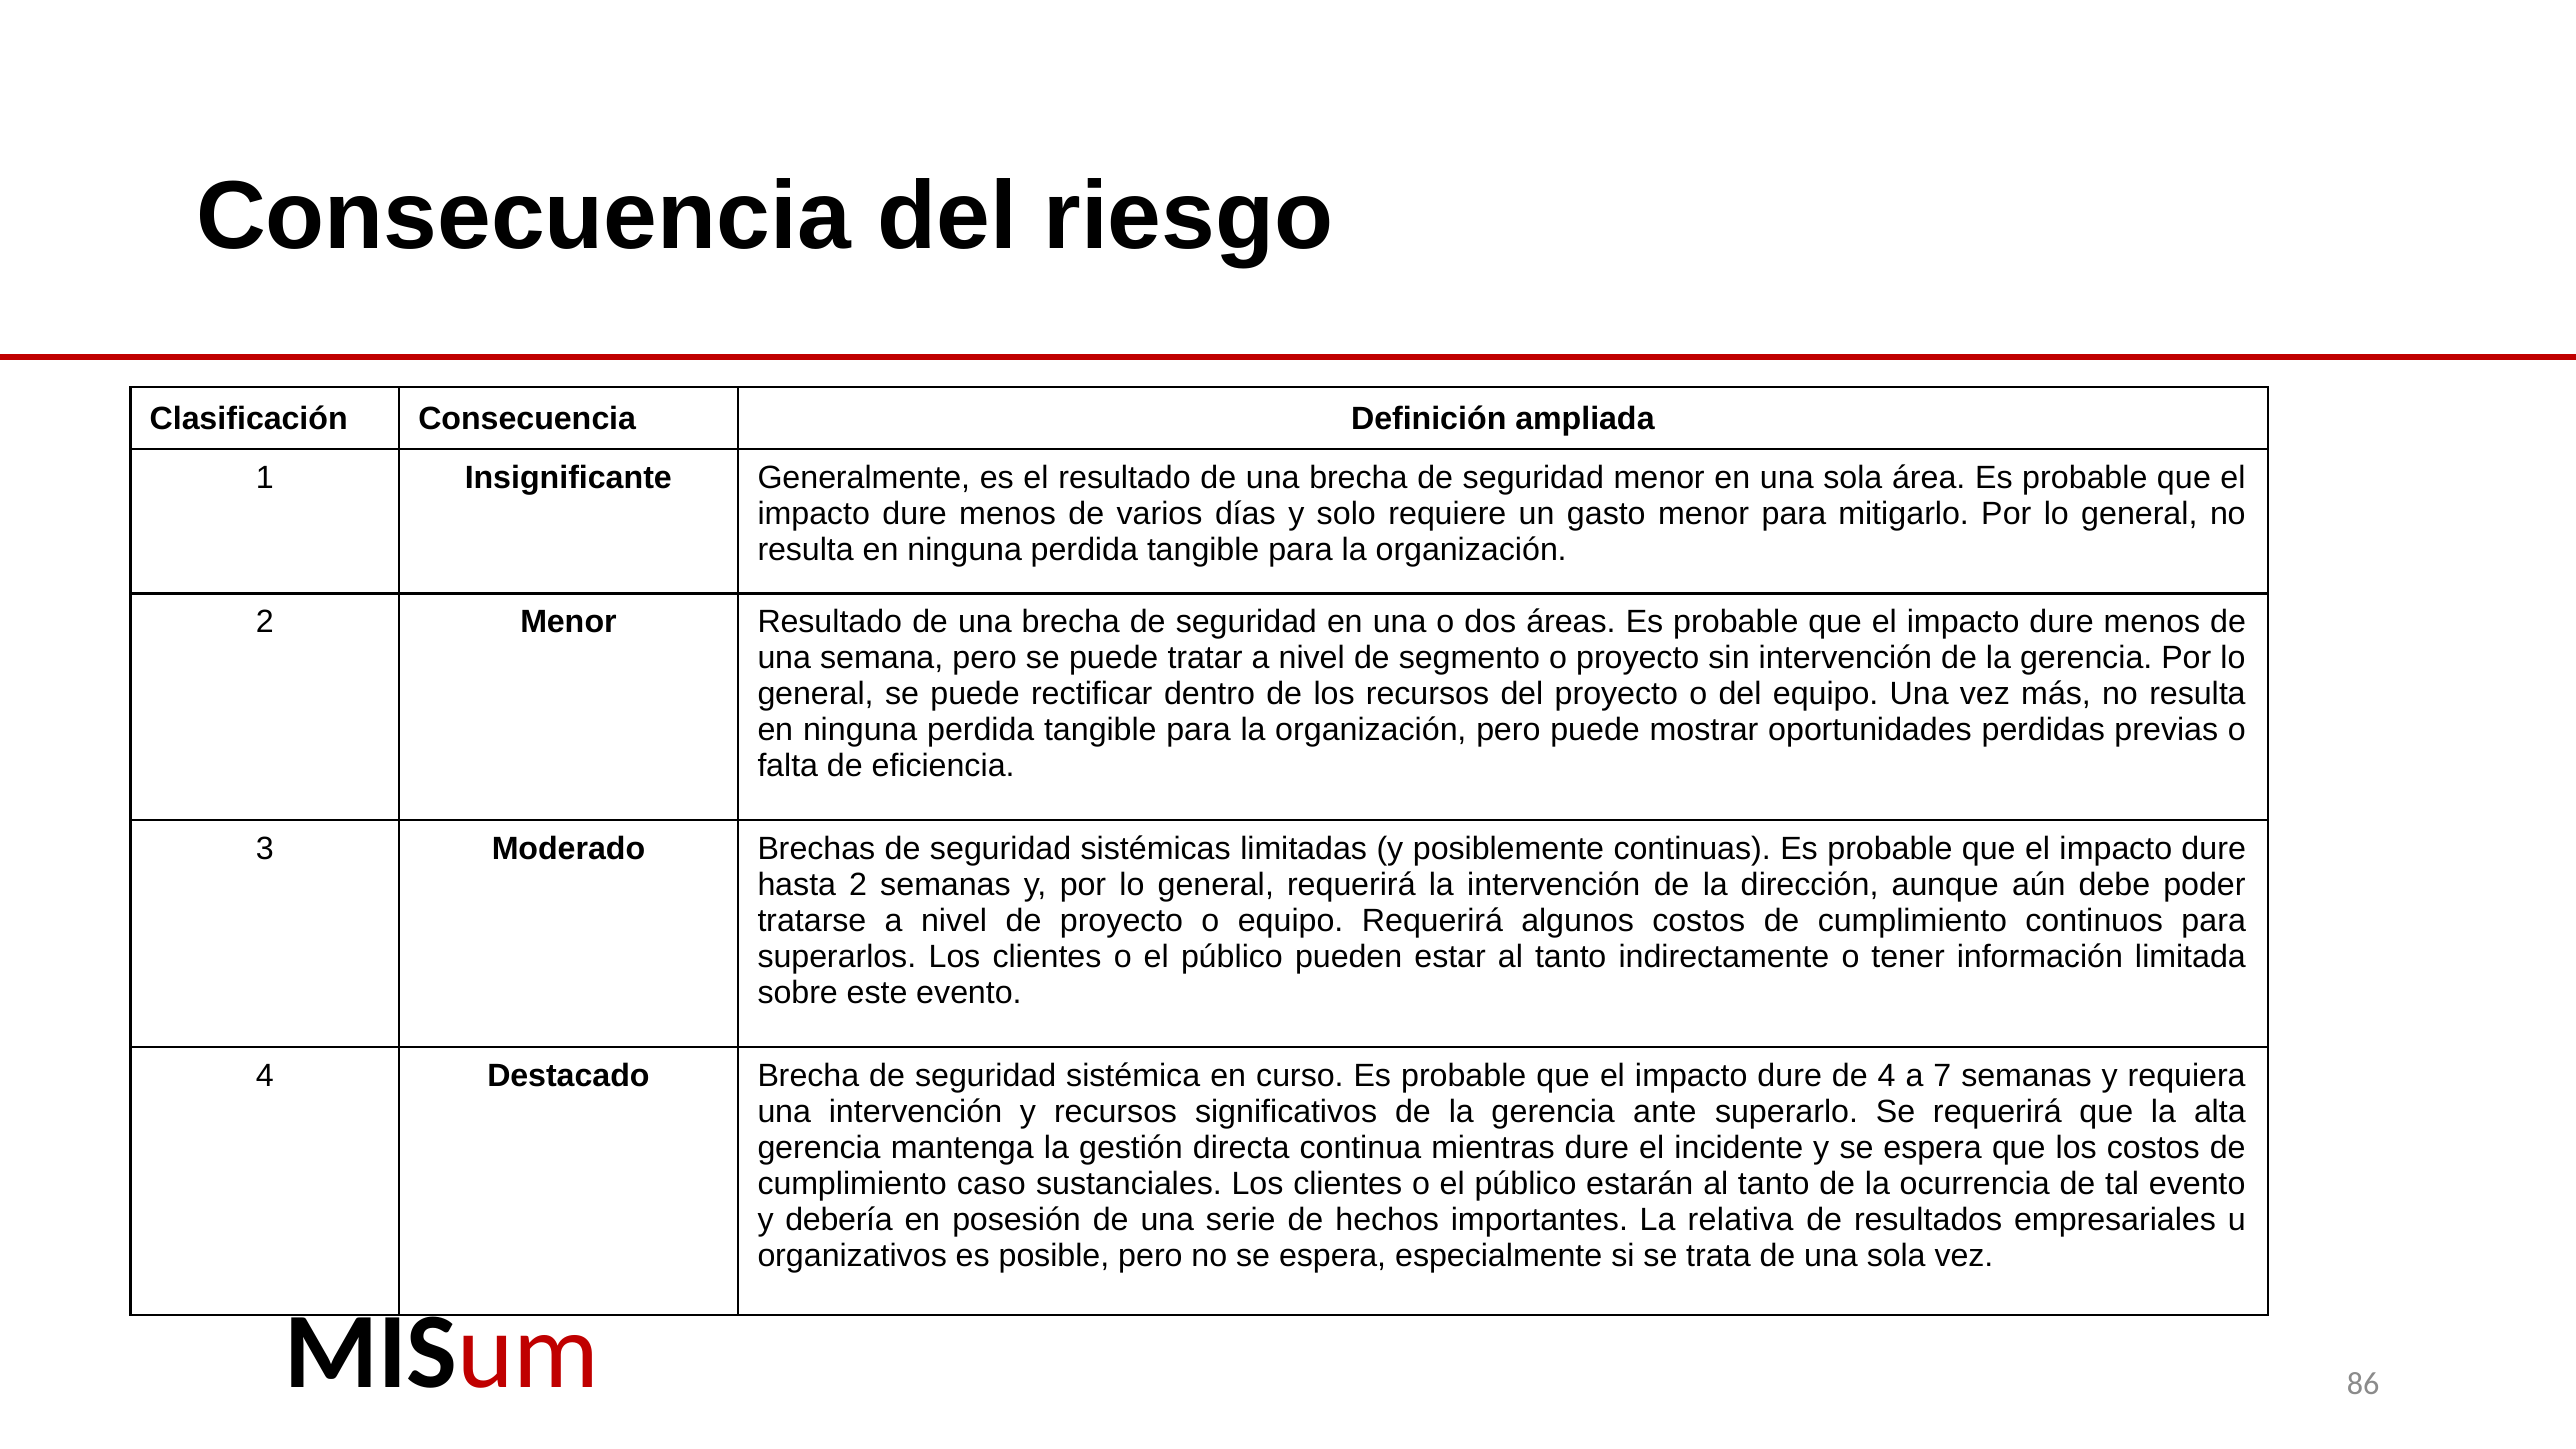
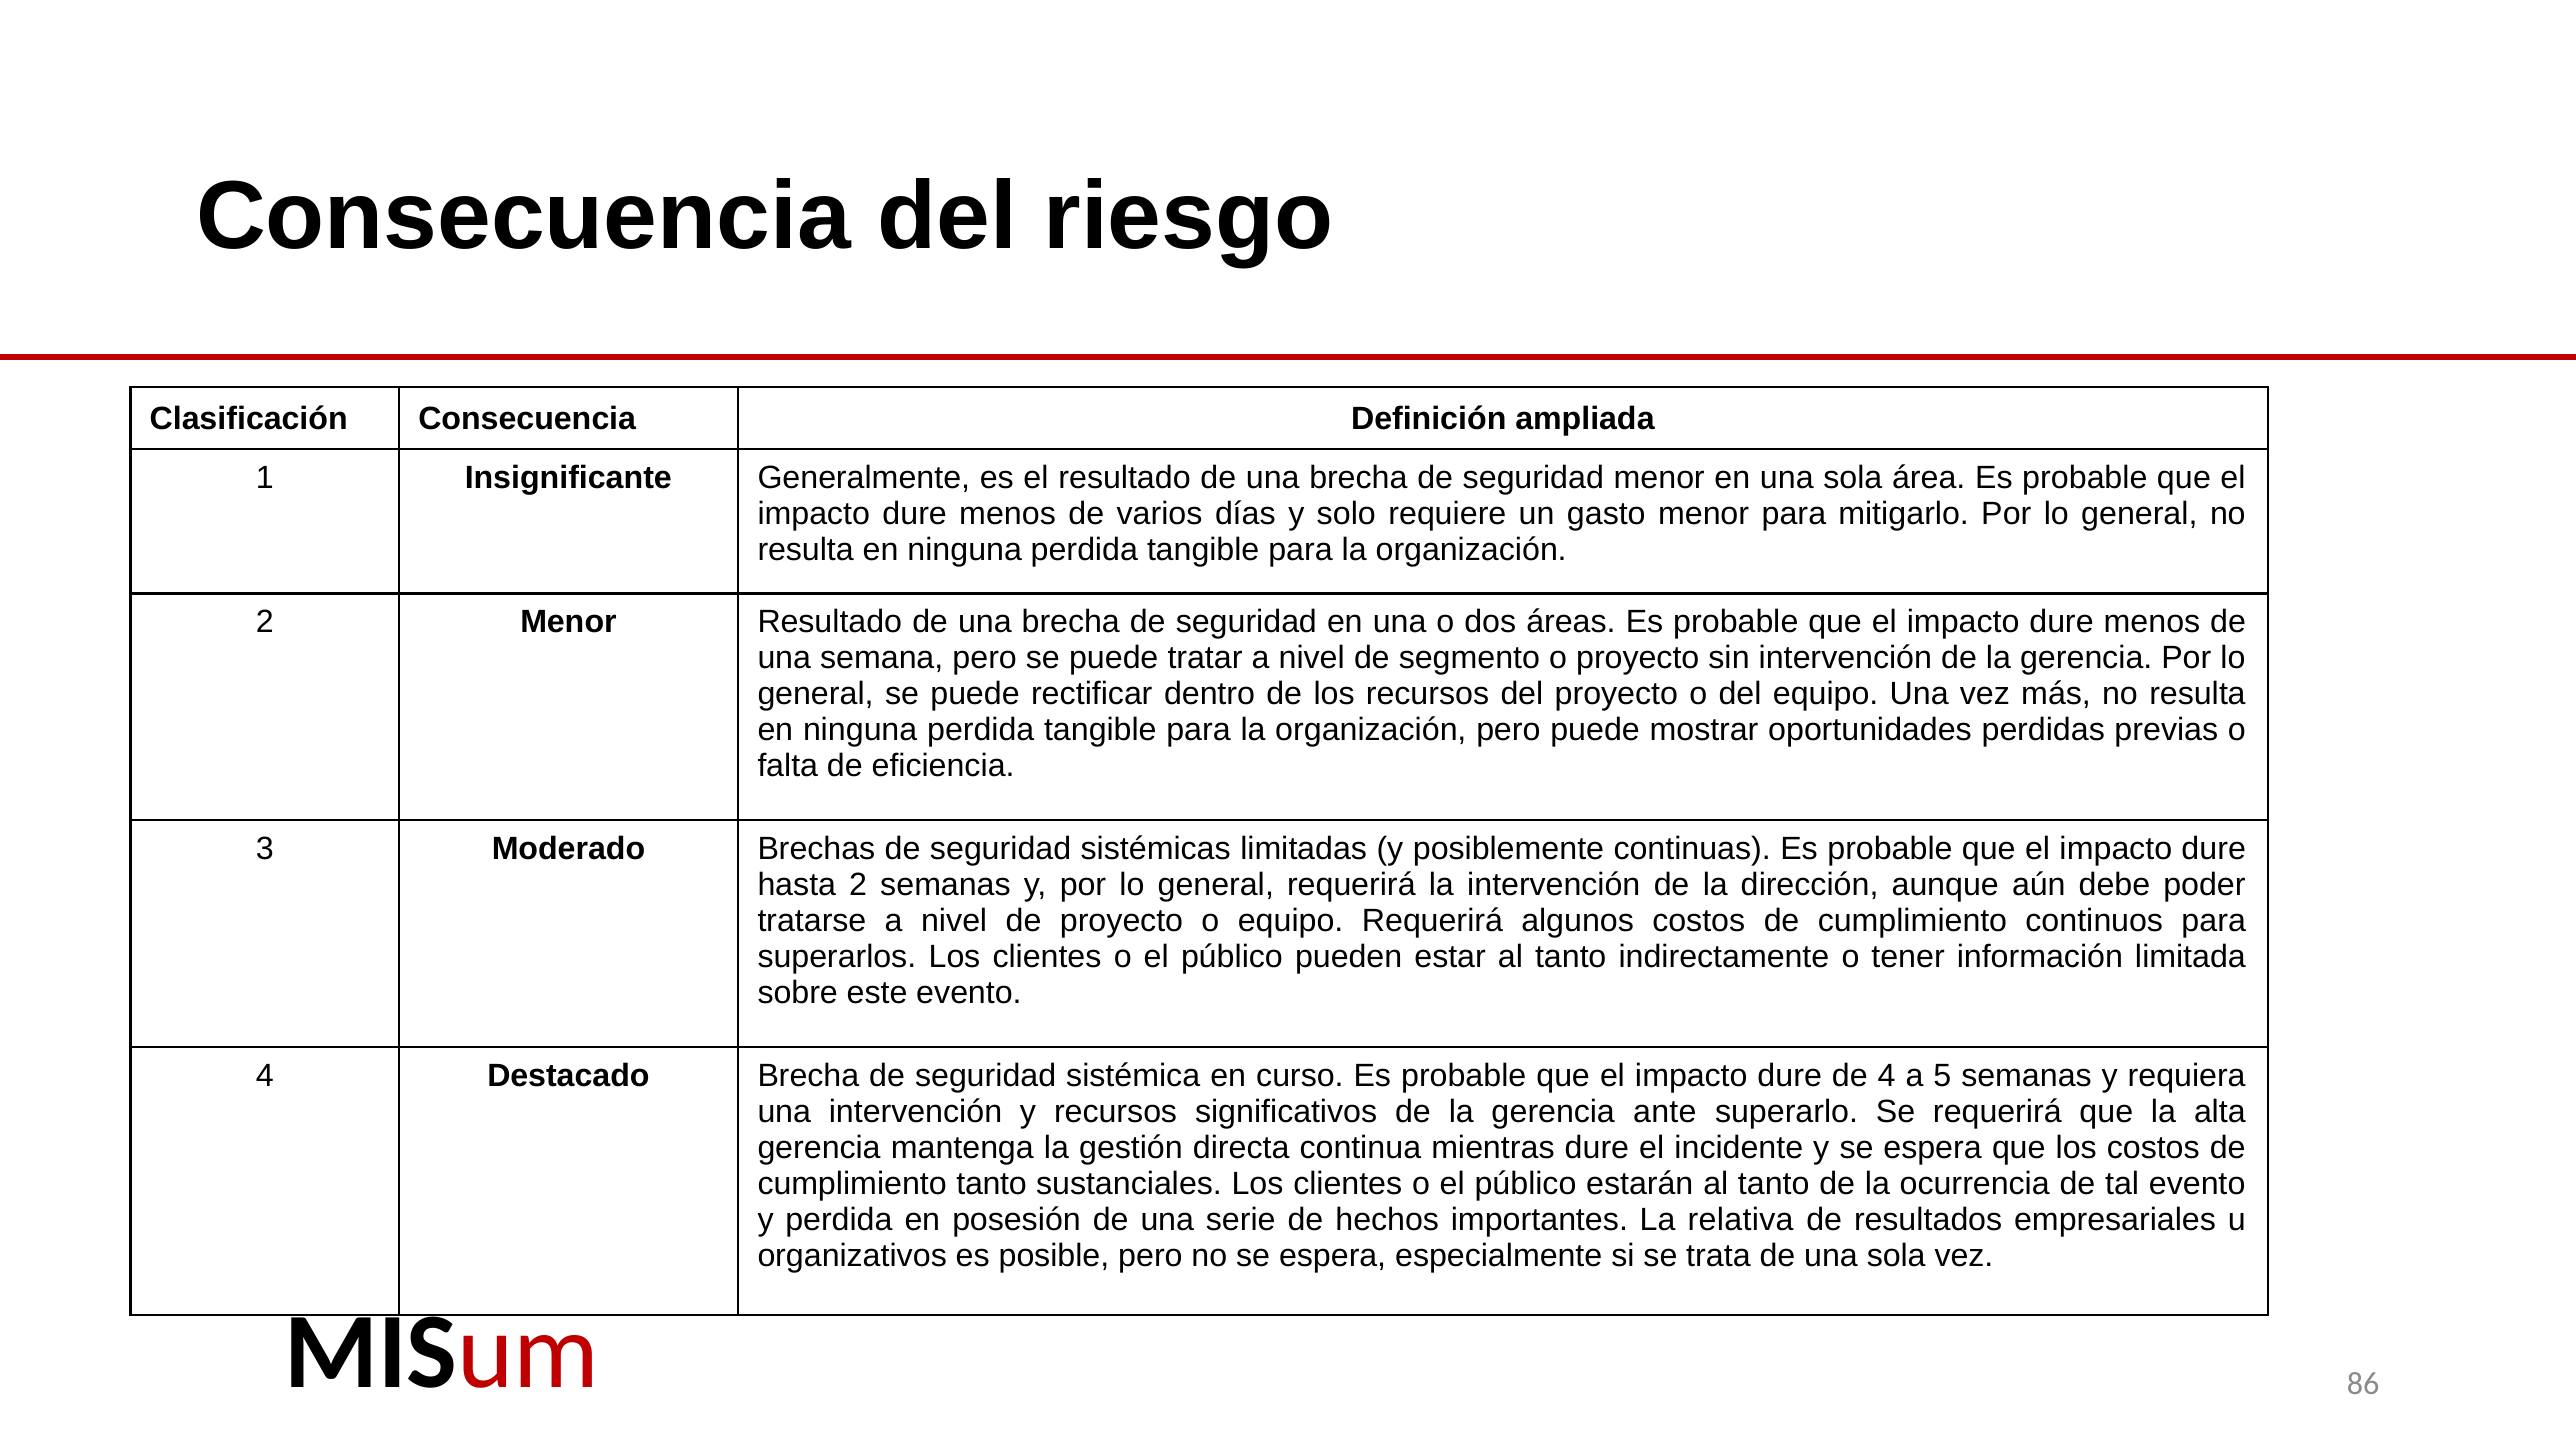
7: 7 -> 5
cumplimiento caso: caso -> tanto
y debería: debería -> perdida
